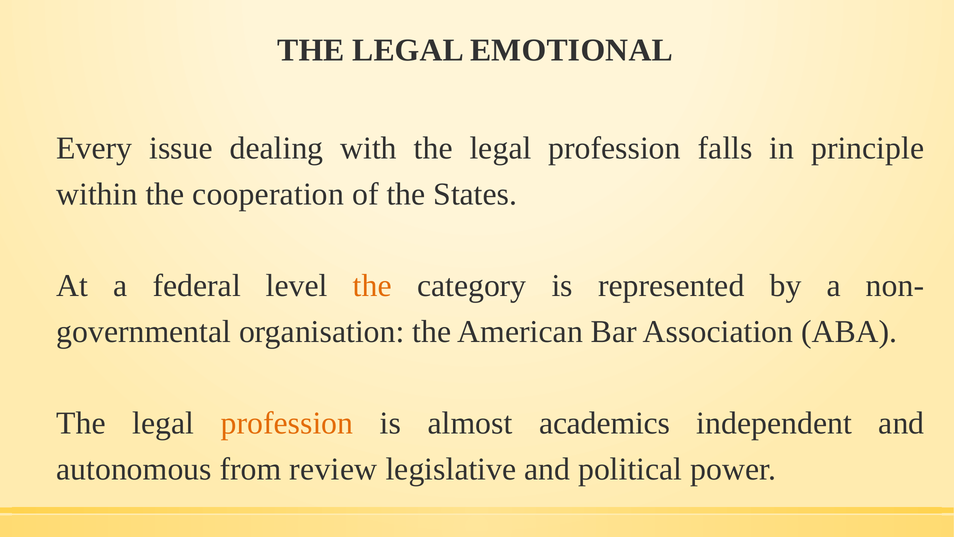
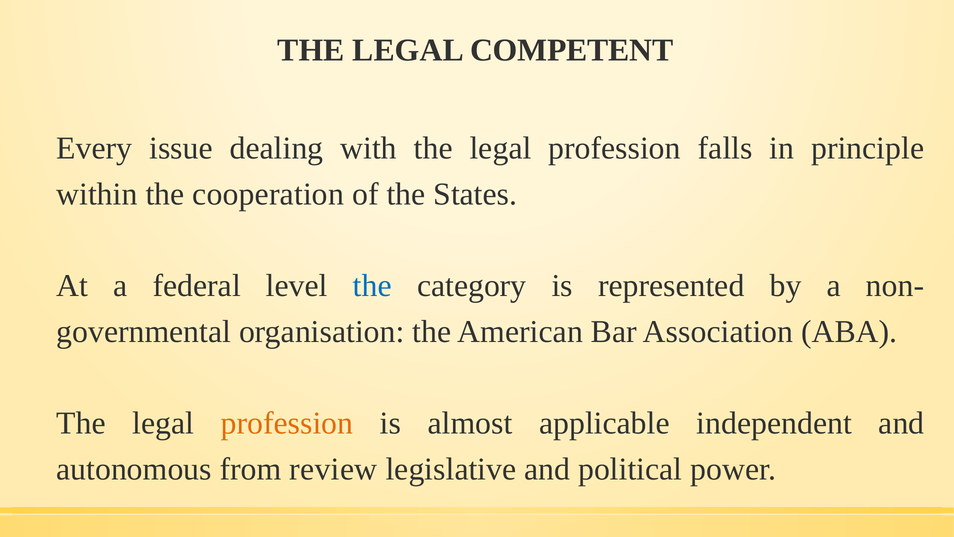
EMOTIONAL: EMOTIONAL -> COMPETENT
the at (372, 286) colour: orange -> blue
academics: academics -> applicable
